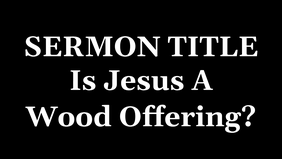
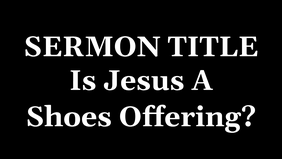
Wood: Wood -> Shoes
